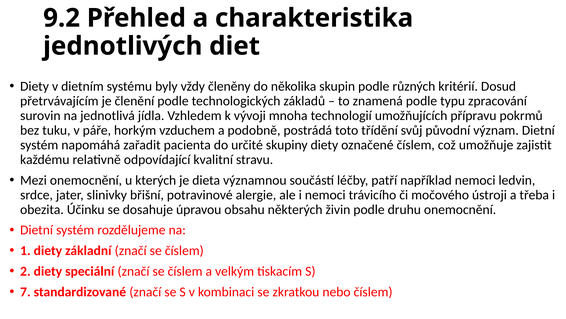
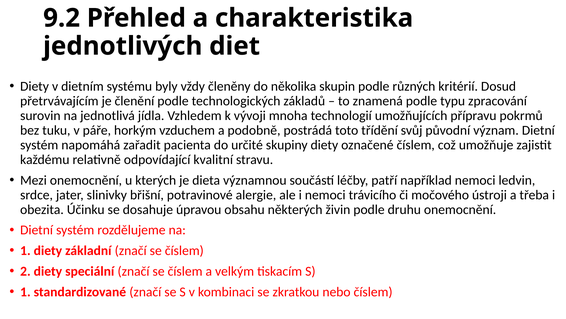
7 at (25, 291): 7 -> 1
